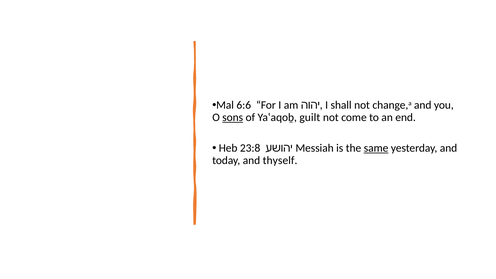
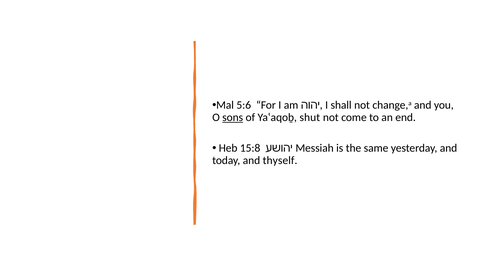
6:6: 6:6 -> 5:6
guilt: guilt -> shut
23:8: 23:8 -> 15:8
same underline: present -> none
